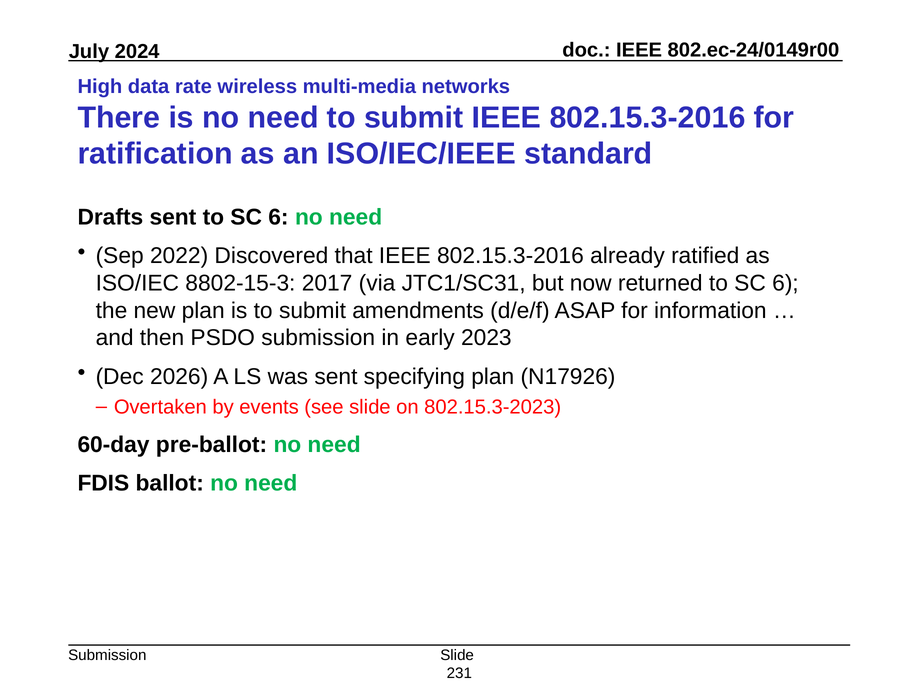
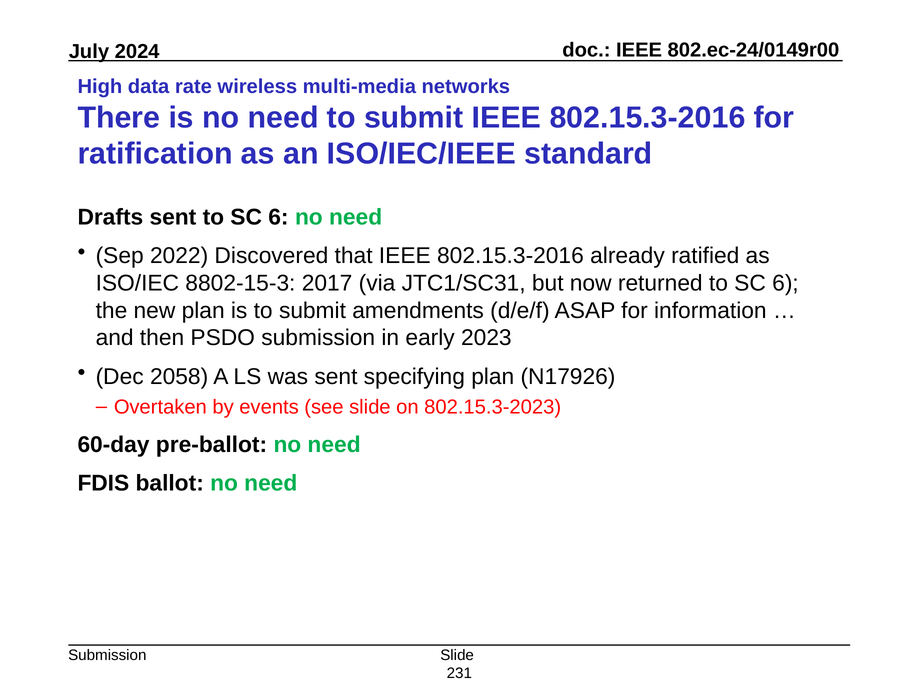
2026: 2026 -> 2058
